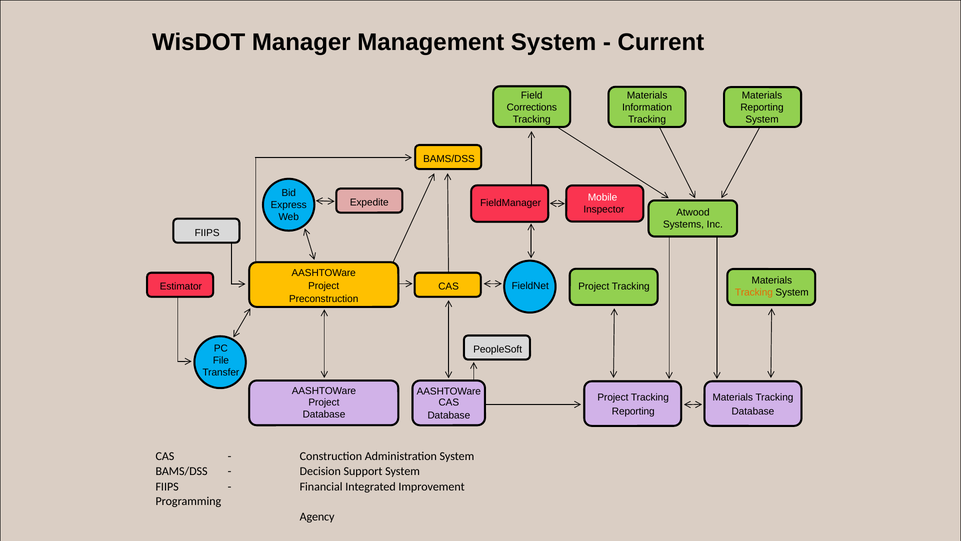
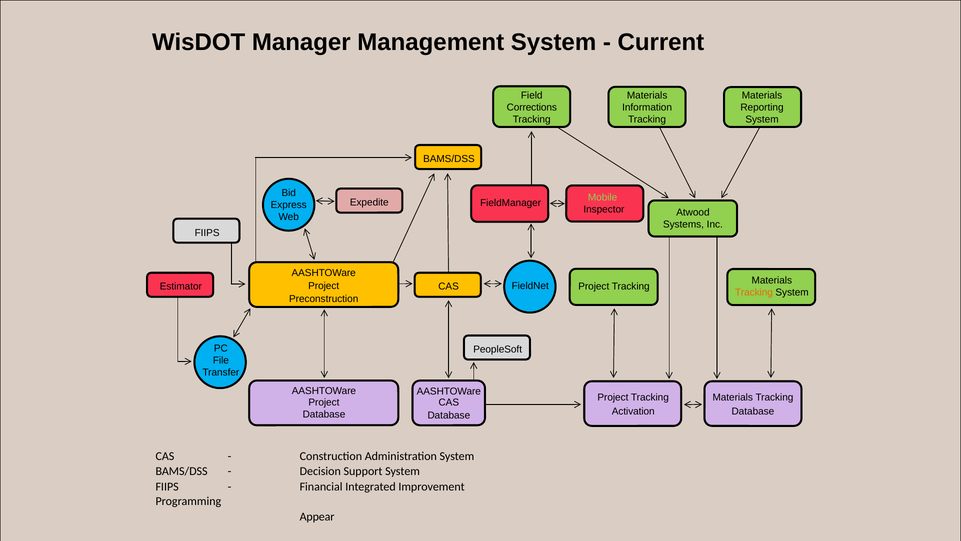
Mobile colour: white -> light green
Reporting at (633, 411): Reporting -> Activation
Agency: Agency -> Appear
